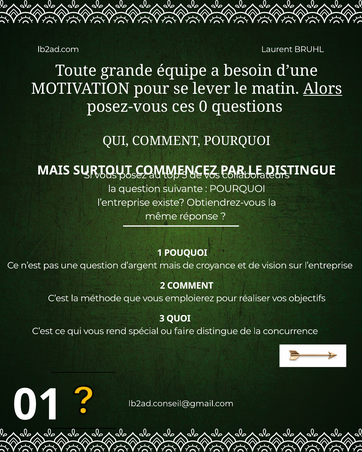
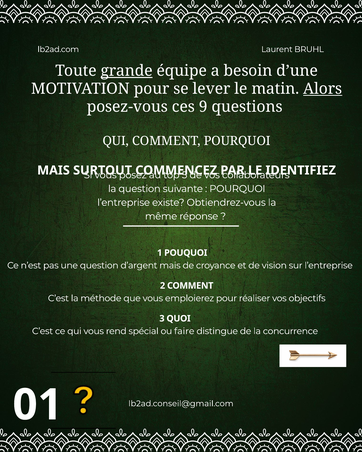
grande underline: none -> present
0: 0 -> 9
DISTINGUE at (301, 171): DISTINGUE -> IDENTIFIEZ
